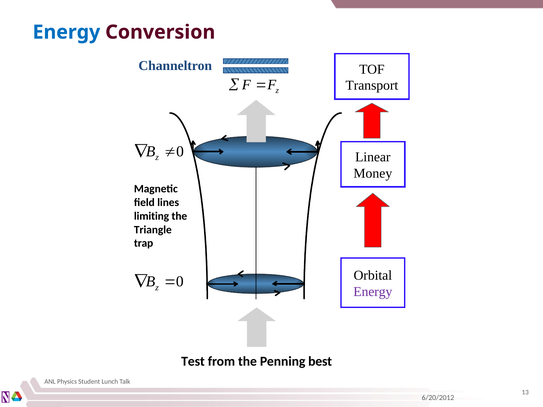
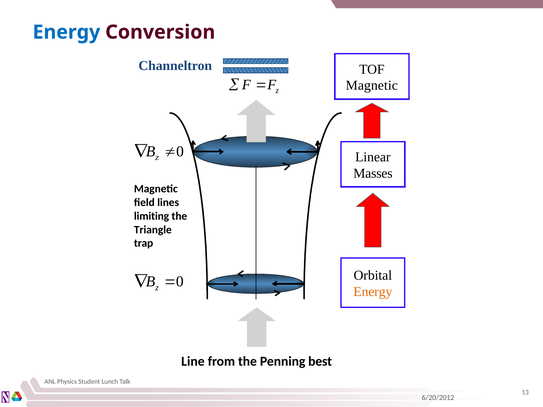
Transport at (372, 86): Transport -> Magnetic
Money: Money -> Masses
Energy at (373, 292) colour: purple -> orange
Test: Test -> Line
